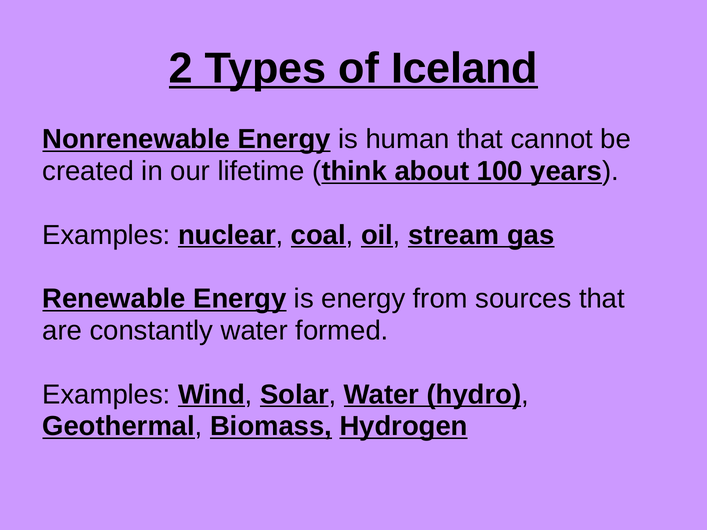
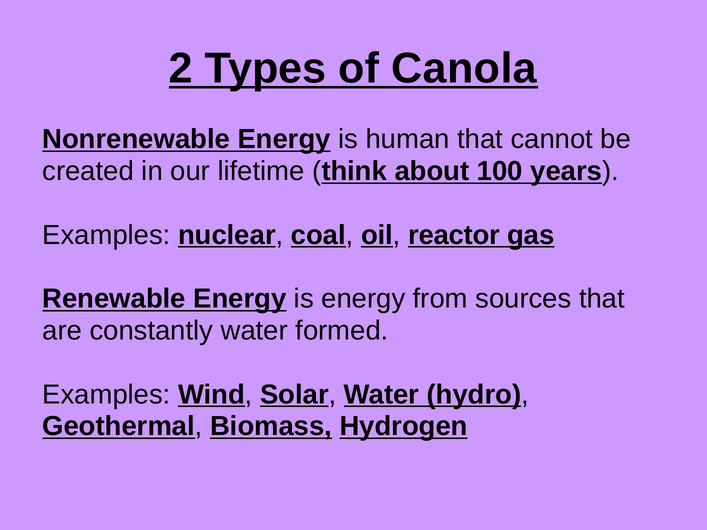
Iceland: Iceland -> Canola
stream: stream -> reactor
